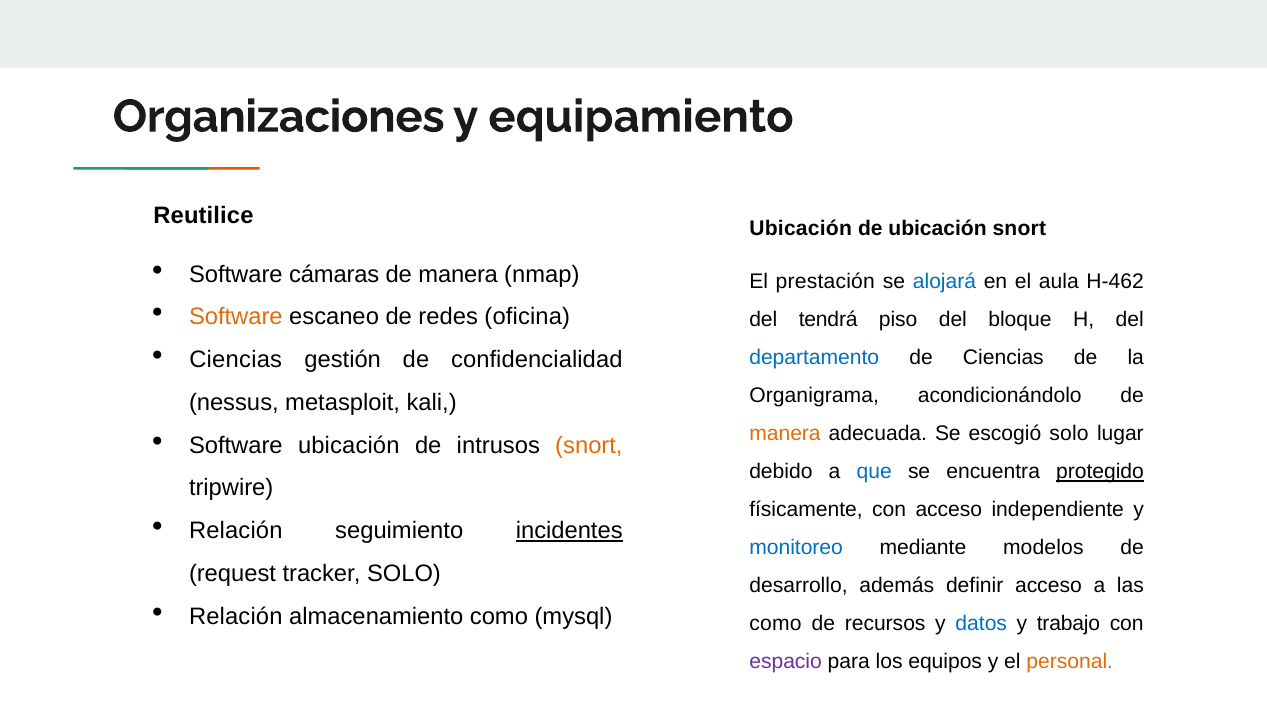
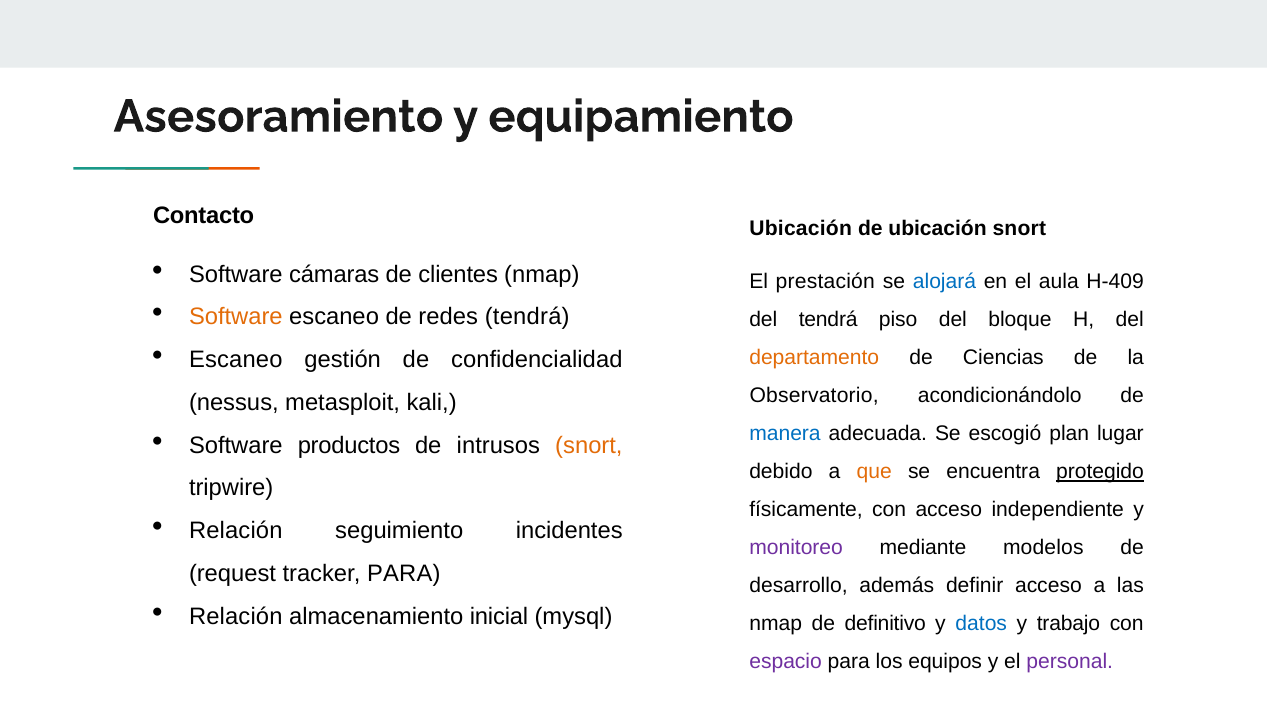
Organizaciones: Organizaciones -> Asesoramiento
Reutilice: Reutilice -> Contacto
manera at (458, 274): manera -> clientes
H-462: H-462 -> H-409
redes oficina: oficina -> tendrá
Ciencias at (236, 360): Ciencias -> Escaneo
departamento colour: blue -> orange
Organigrama: Organigrama -> Observatorio
manera at (785, 434) colour: orange -> blue
escogió solo: solo -> plan
Software ubicación: ubicación -> productos
que colour: blue -> orange
incidentes underline: present -> none
monitoreo colour: blue -> purple
tracker SOLO: SOLO -> PARA
almacenamiento como: como -> inicial
como at (776, 624): como -> nmap
recursos: recursos -> definitivo
personal colour: orange -> purple
